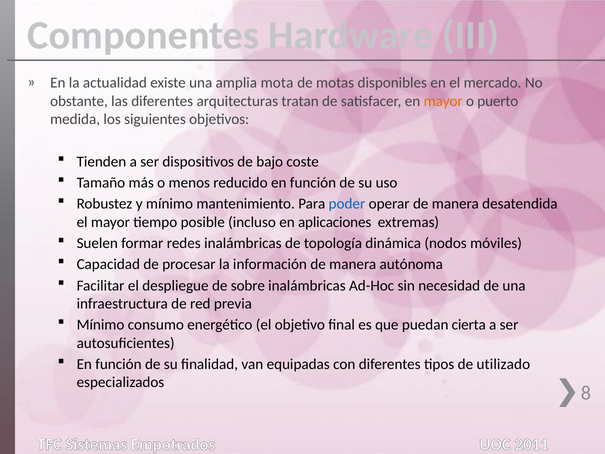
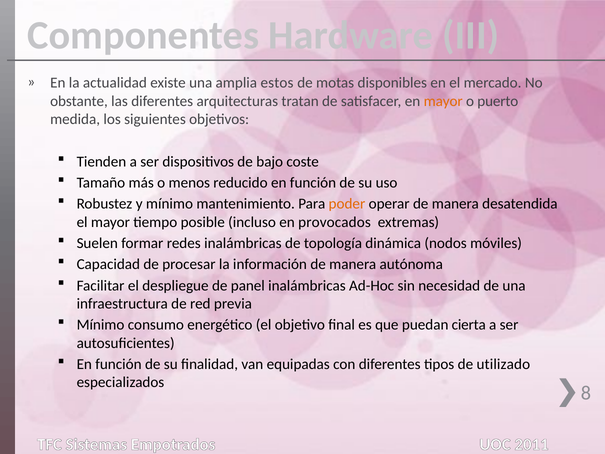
mota: mota -> estos
poder colour: blue -> orange
aplicaciones: aplicaciones -> provocados
sobre: sobre -> panel
